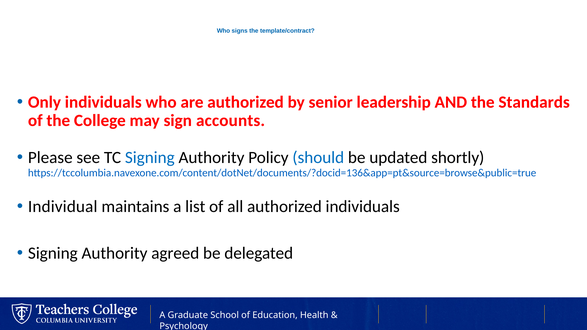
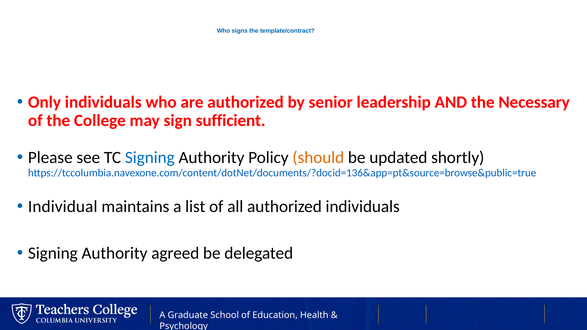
Standards: Standards -> Necessary
accounts: accounts -> sufficient
should colour: blue -> orange
